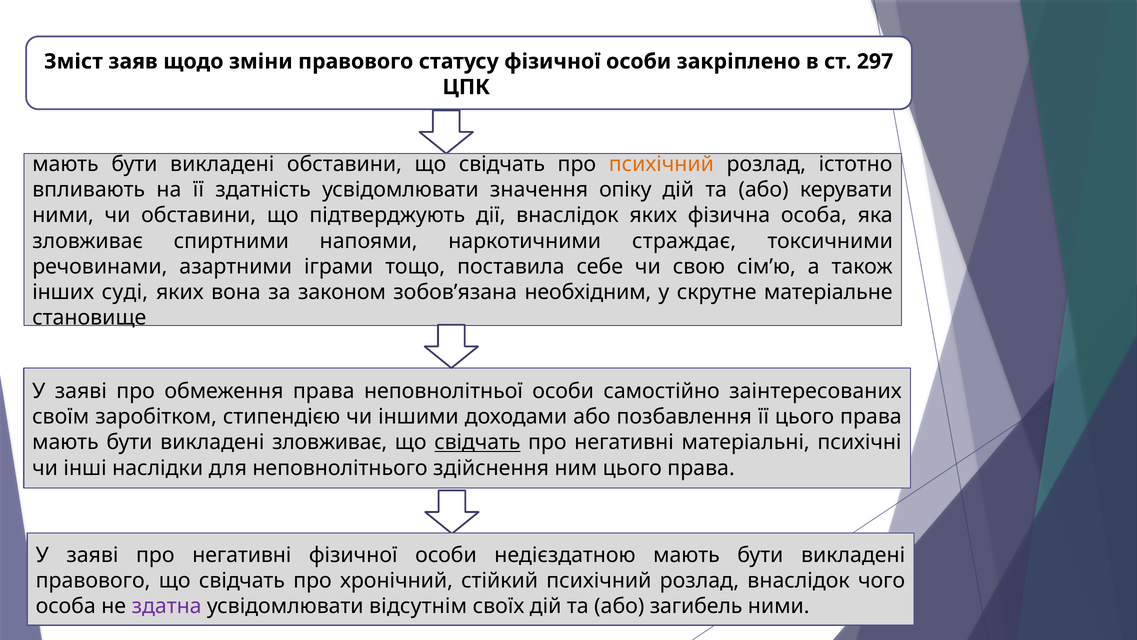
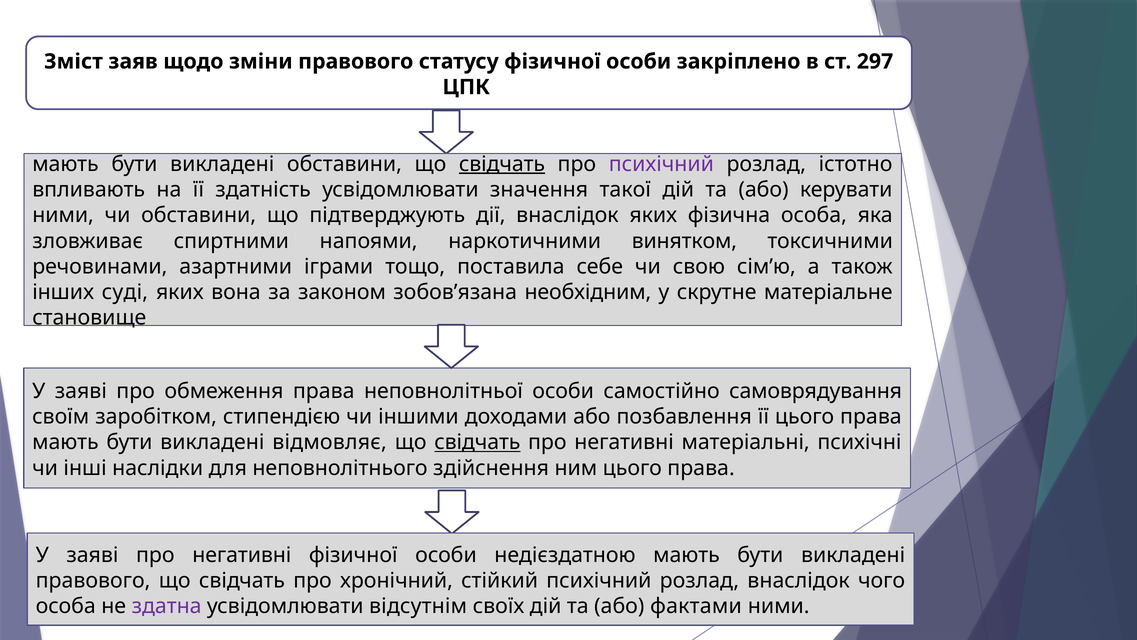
свідчать at (502, 164) underline: none -> present
психічний at (661, 164) colour: orange -> purple
опіку: опіку -> такої
страждає: страждає -> винятком
заінтересованих: заінтересованих -> самоврядування
викладені зловживає: зловживає -> відмовляє
загибель: загибель -> фактами
